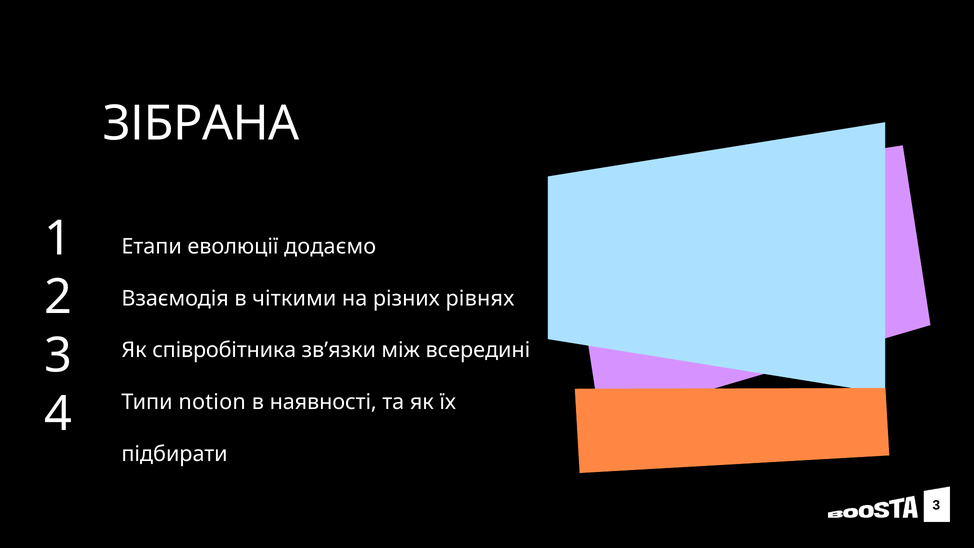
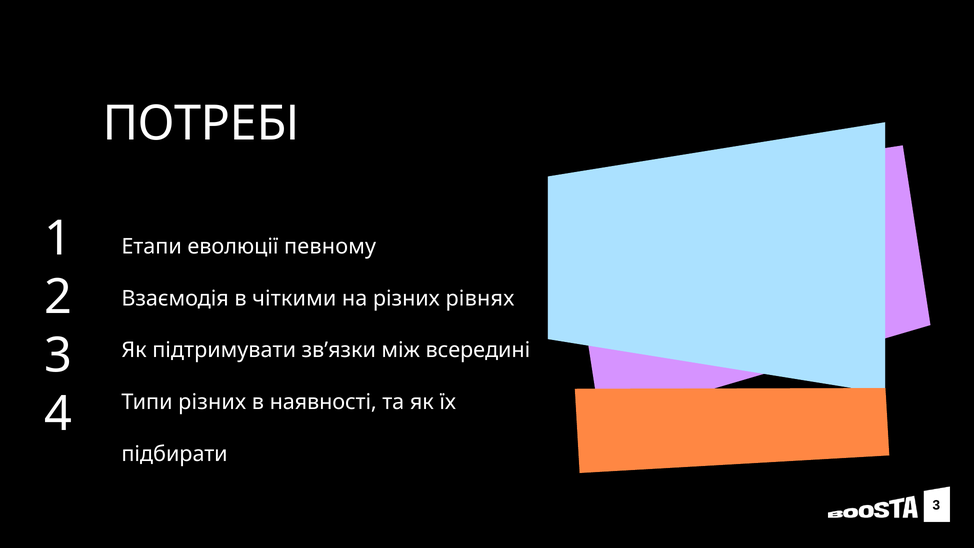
ЗІБРАНА: ЗІБРАНА -> ПОТРЕБІ
додаємо: додаємо -> певному
співробітника: співробітника -> підтримувати
Типи notion: notion -> різних
